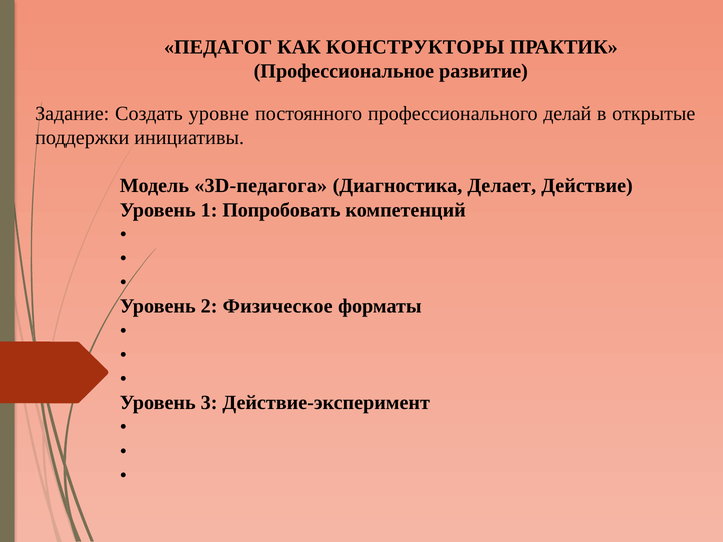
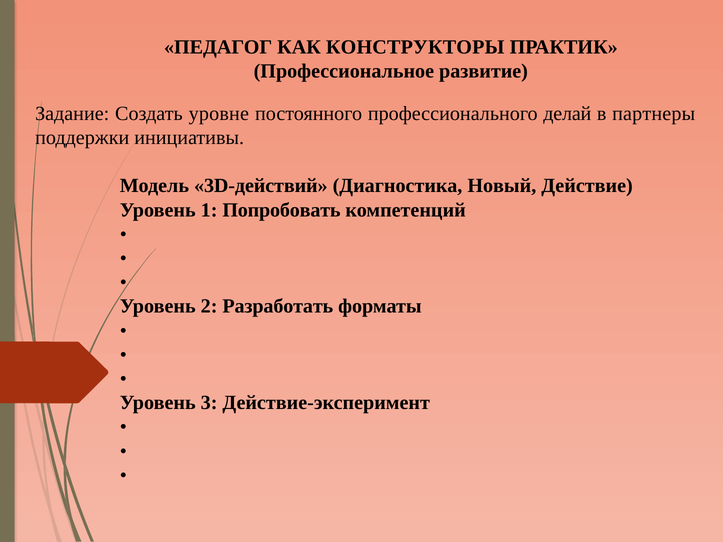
открытые: открытые -> партнеры
3D-педагога: 3D-педагога -> 3D-действий
Делает: Делает -> Новый
Физическое: Физическое -> Разработать
